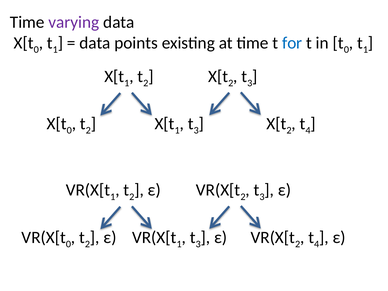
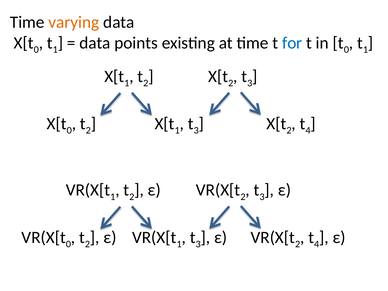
varying colour: purple -> orange
